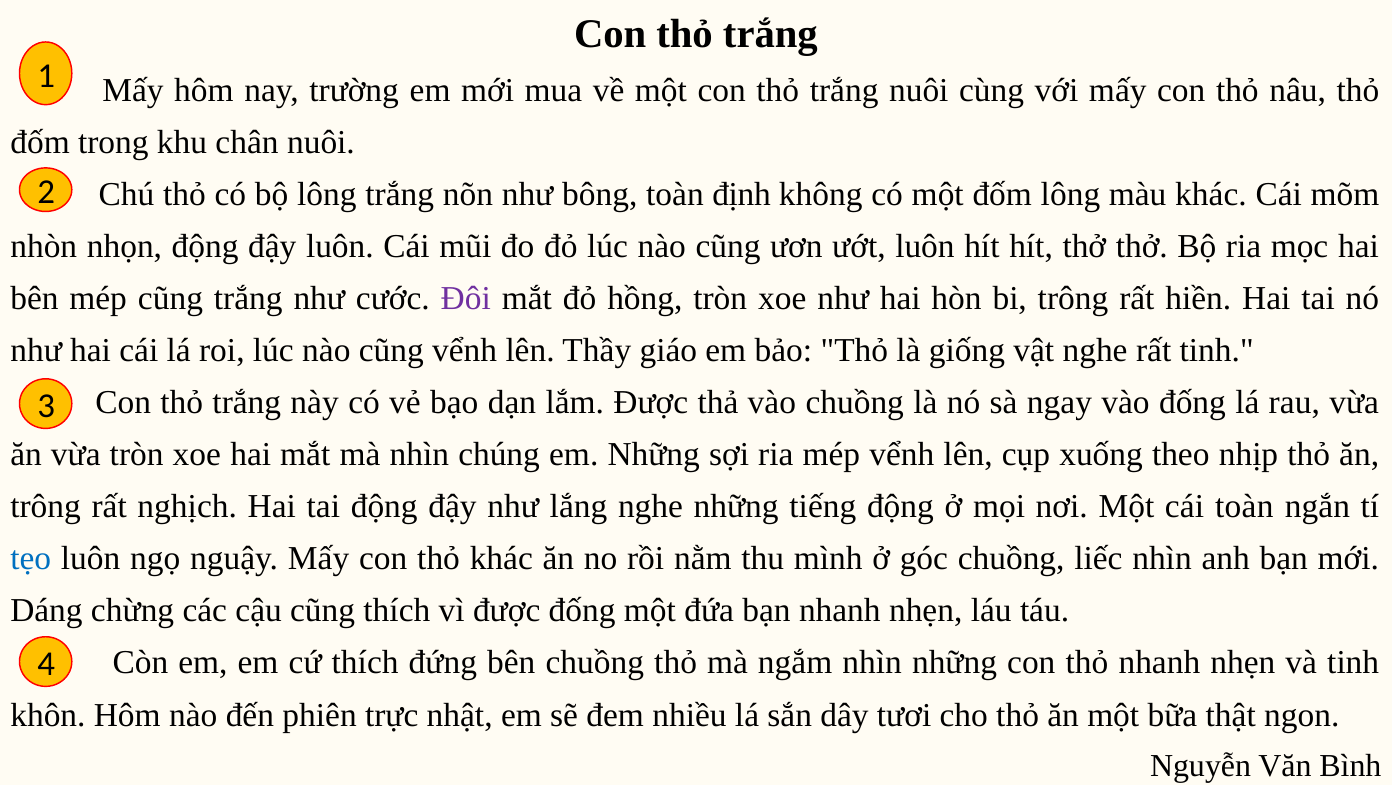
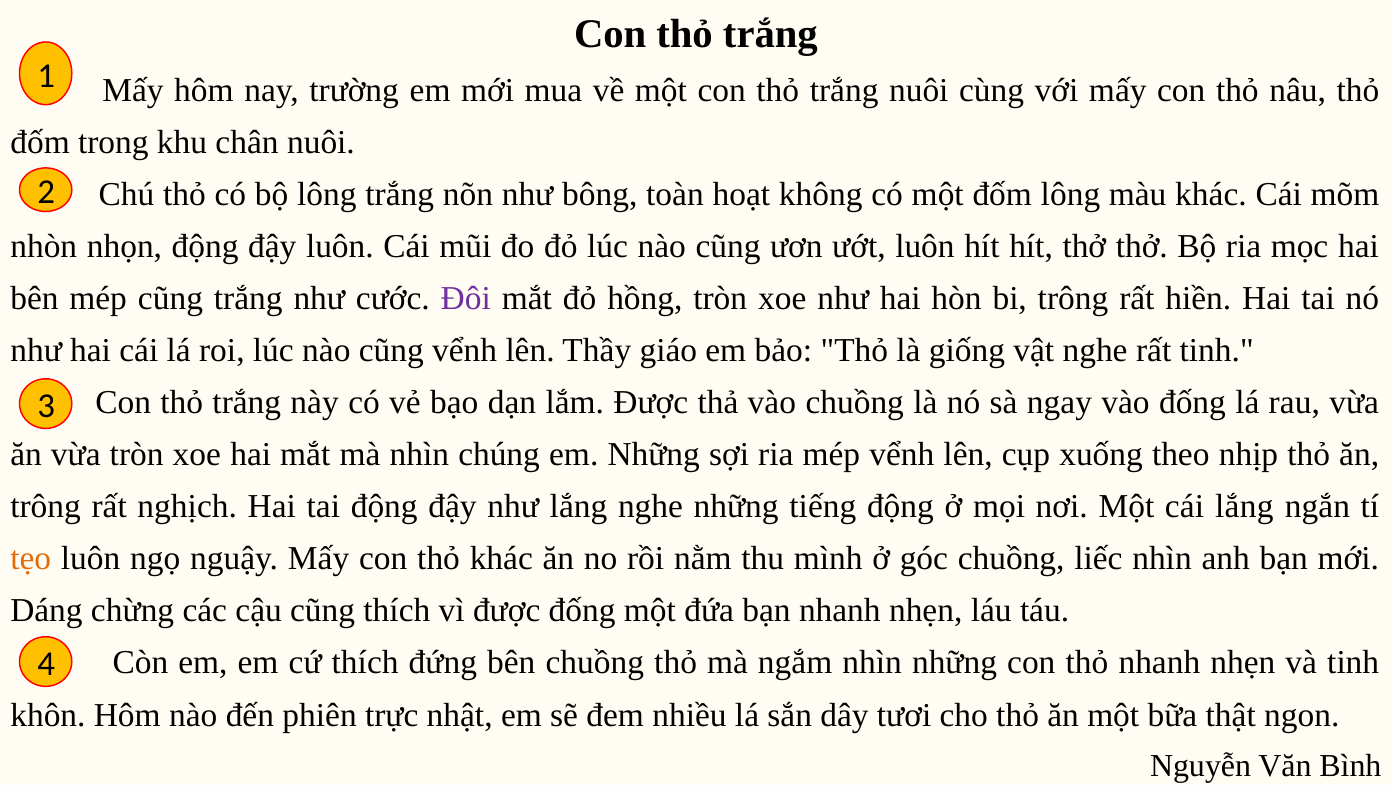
định: định -> hoạt
cái toàn: toàn -> lắng
tẹo colour: blue -> orange
